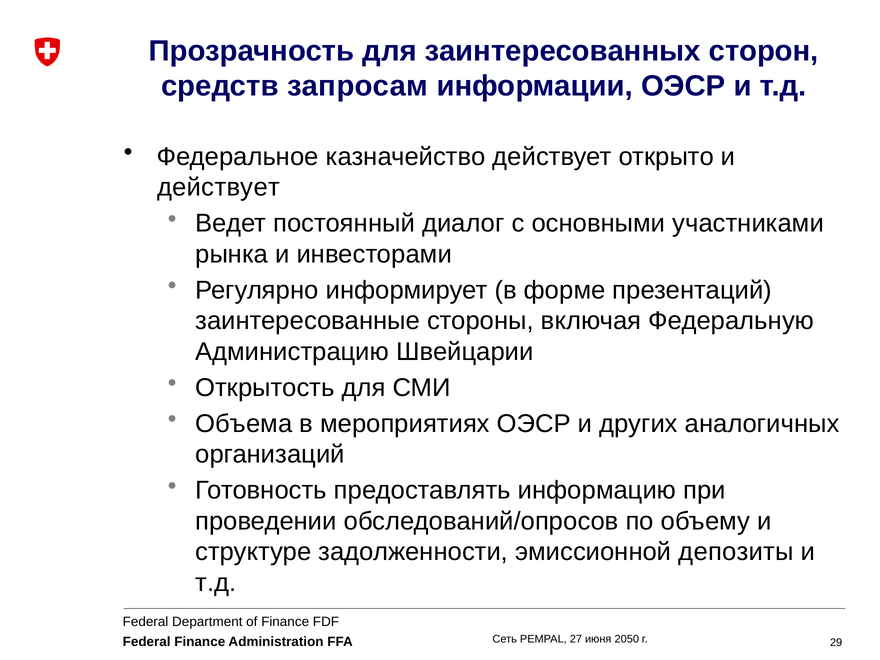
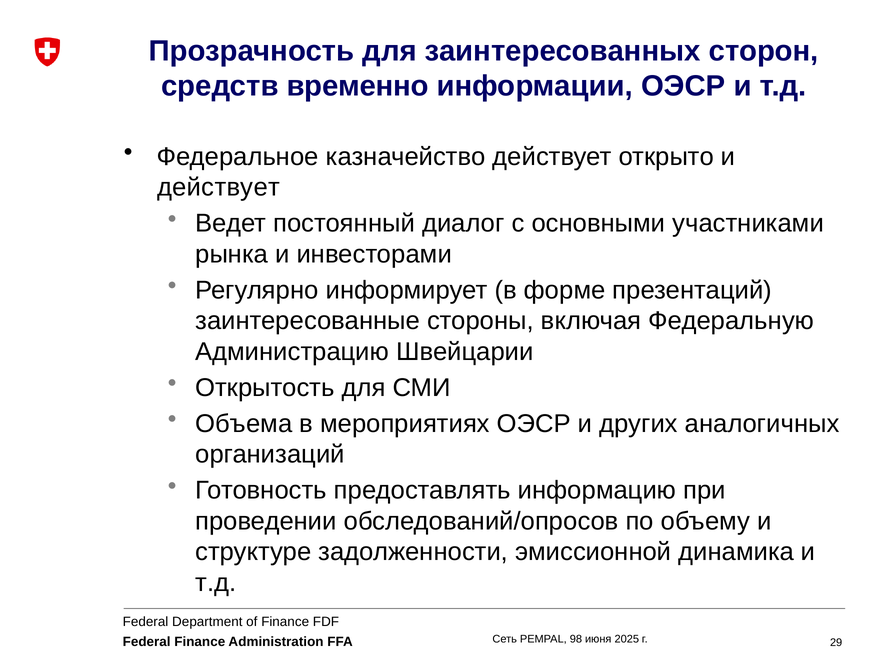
запросам: запросам -> временно
депозиты: депозиты -> динамика
27: 27 -> 98
2050: 2050 -> 2025
